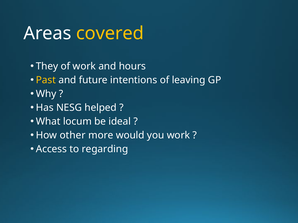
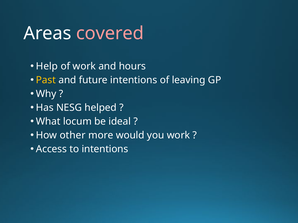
covered colour: yellow -> pink
They: They -> Help
to regarding: regarding -> intentions
